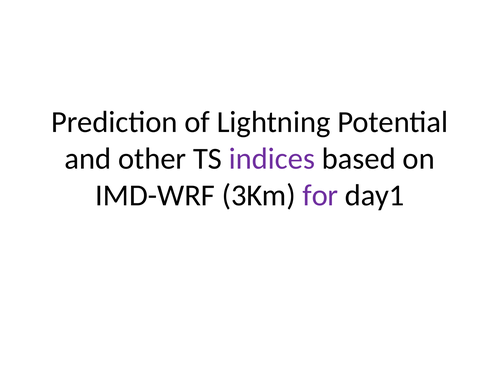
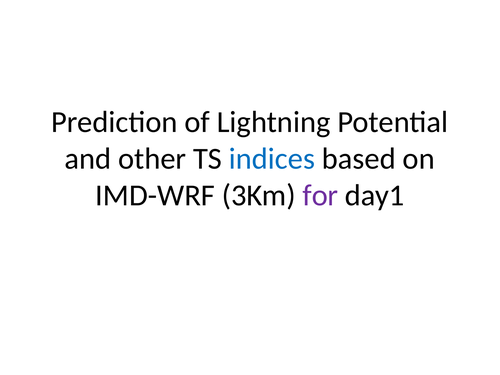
indices colour: purple -> blue
